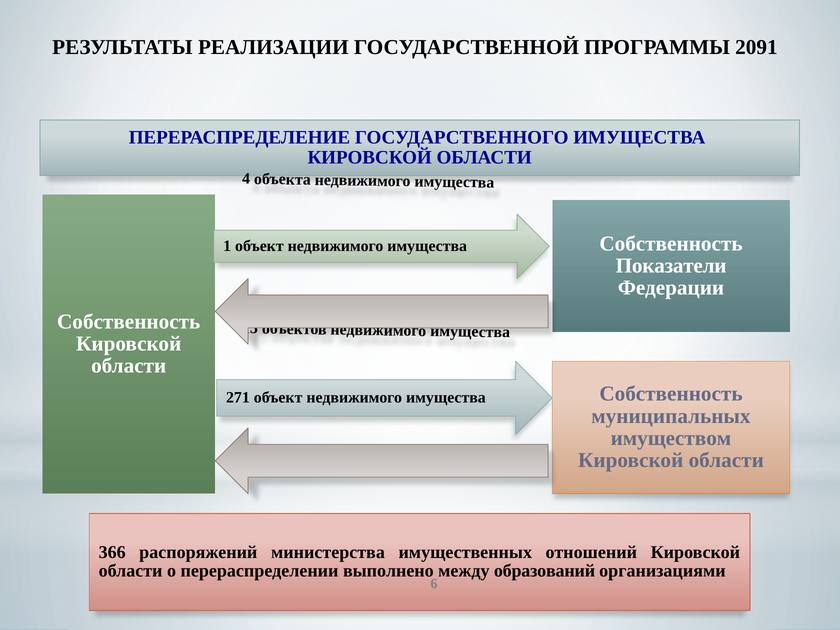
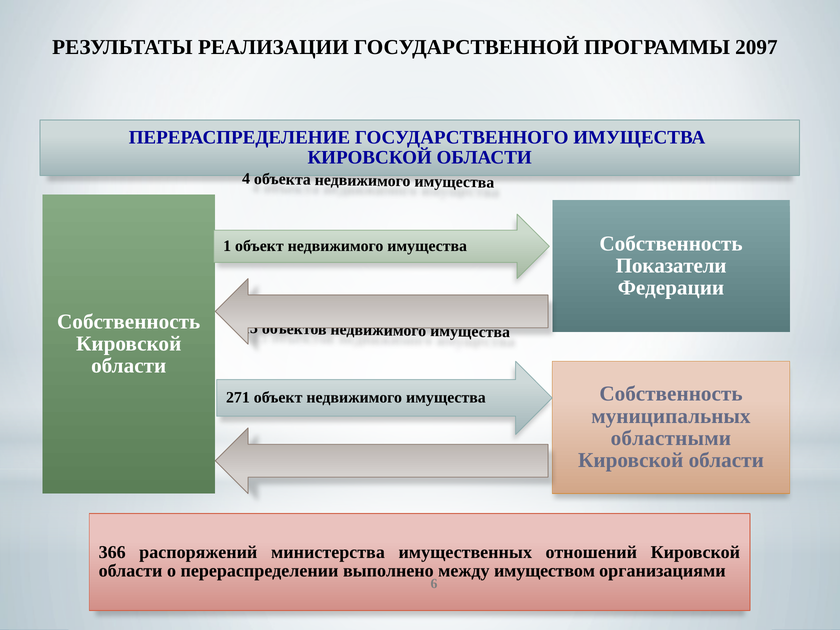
2091: 2091 -> 2097
имуществом: имуществом -> областными
образований: образований -> имуществом
